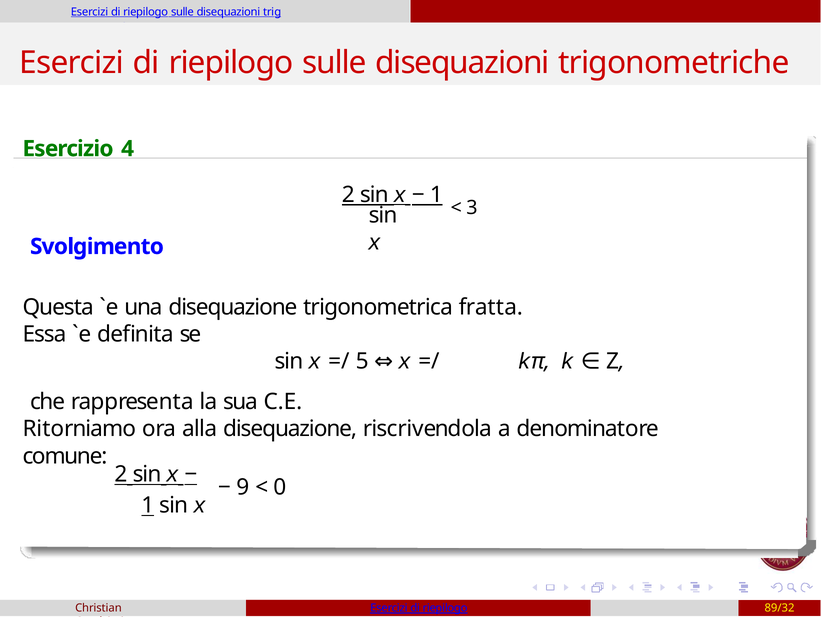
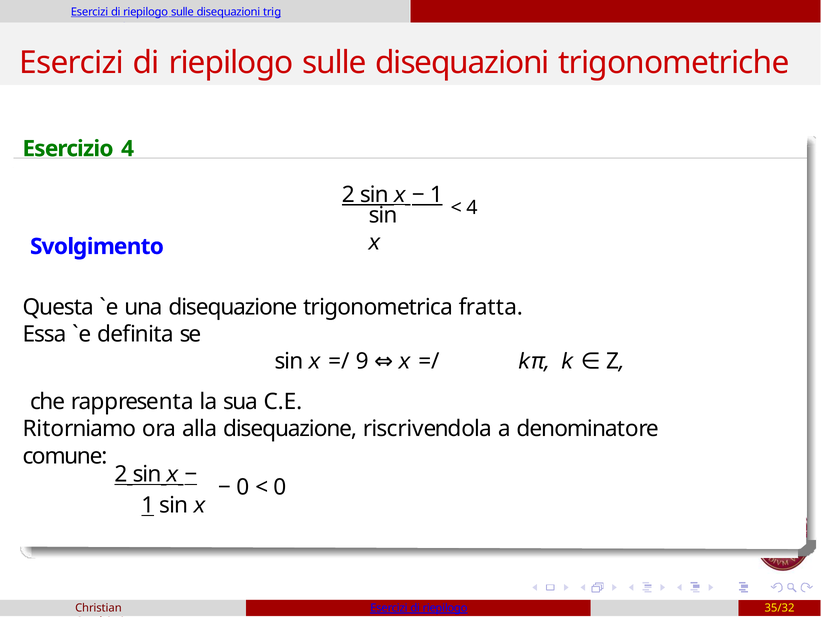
3 at (472, 208): 3 -> 4
5: 5 -> 9
9 at (243, 487): 9 -> 0
89/32: 89/32 -> 35/32
